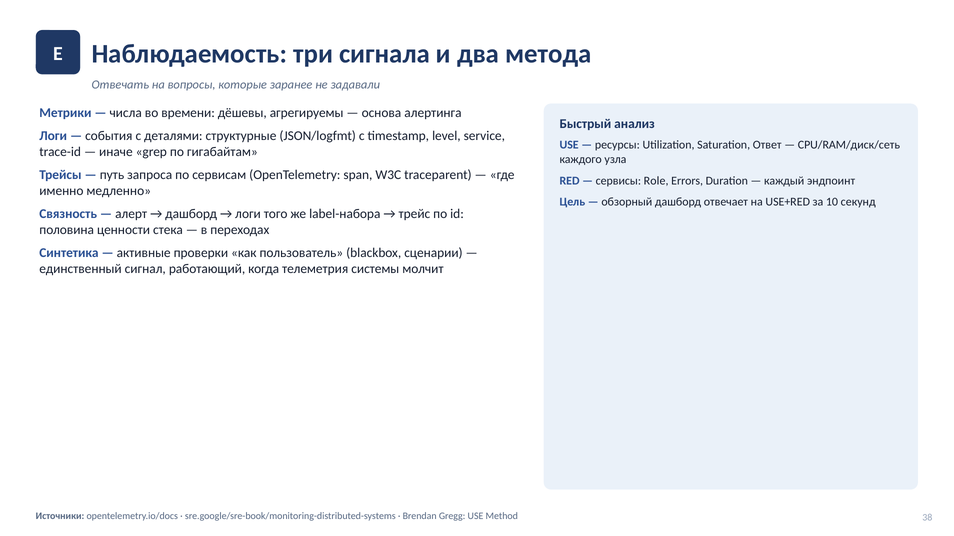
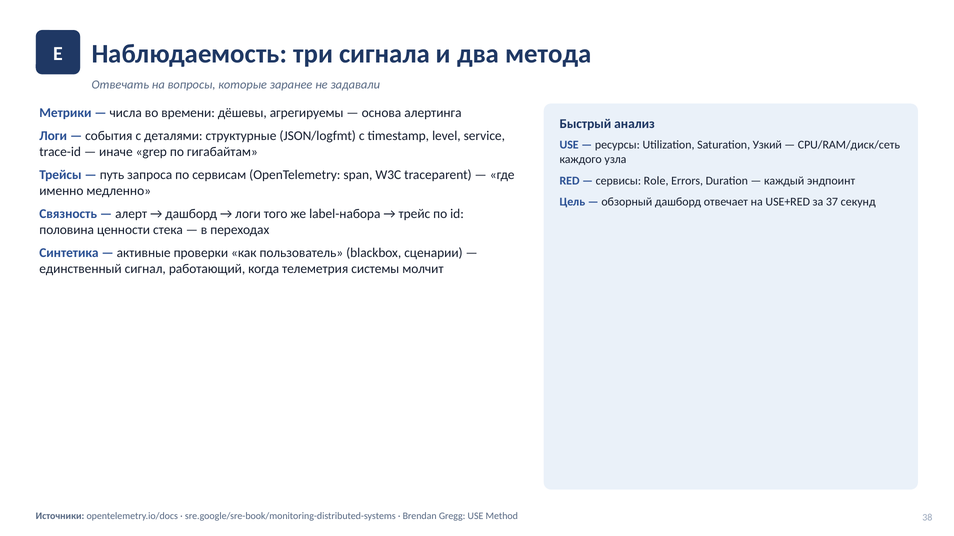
Ответ: Ответ -> Узкий
10: 10 -> 37
